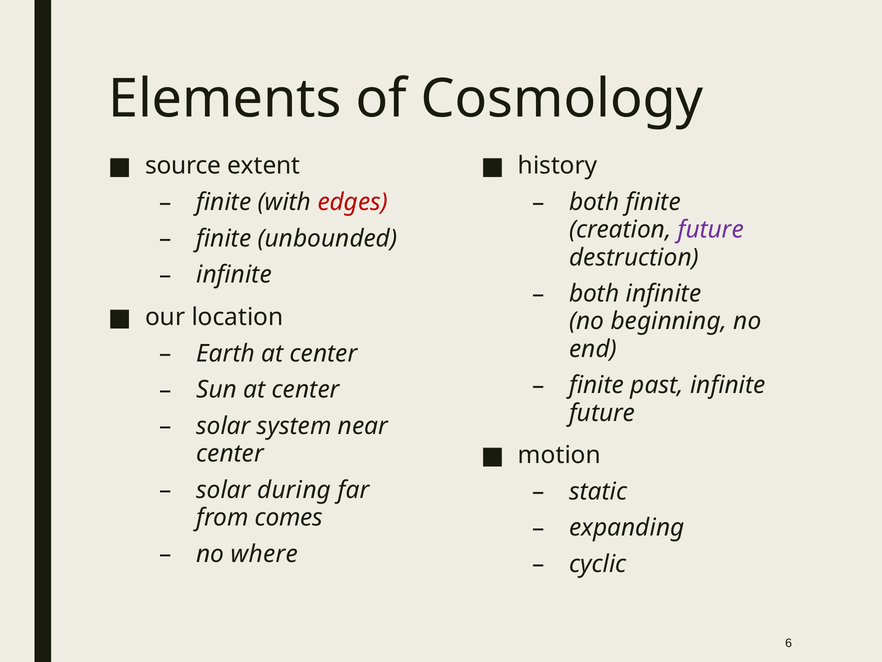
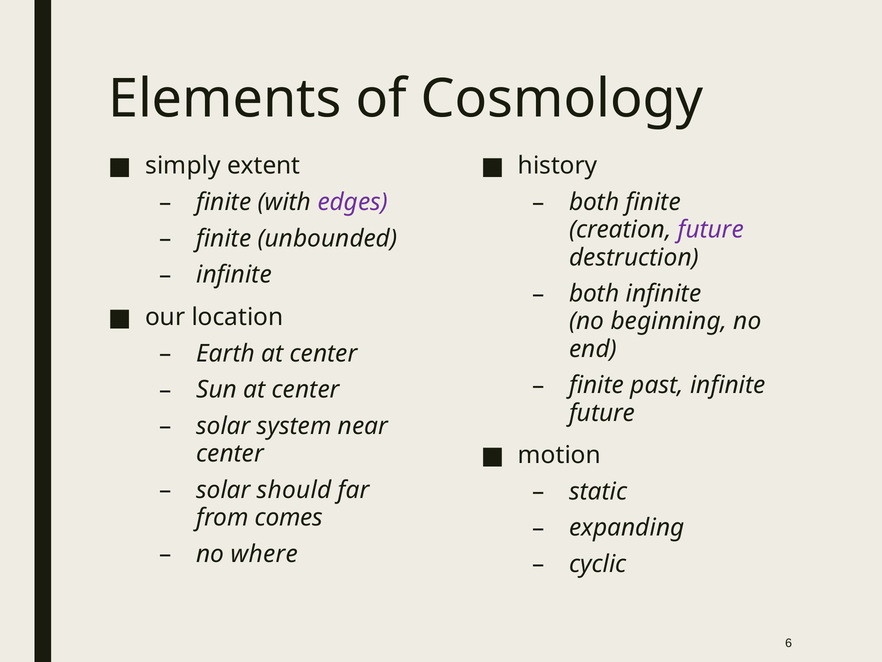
source: source -> simply
edges colour: red -> purple
during: during -> should
